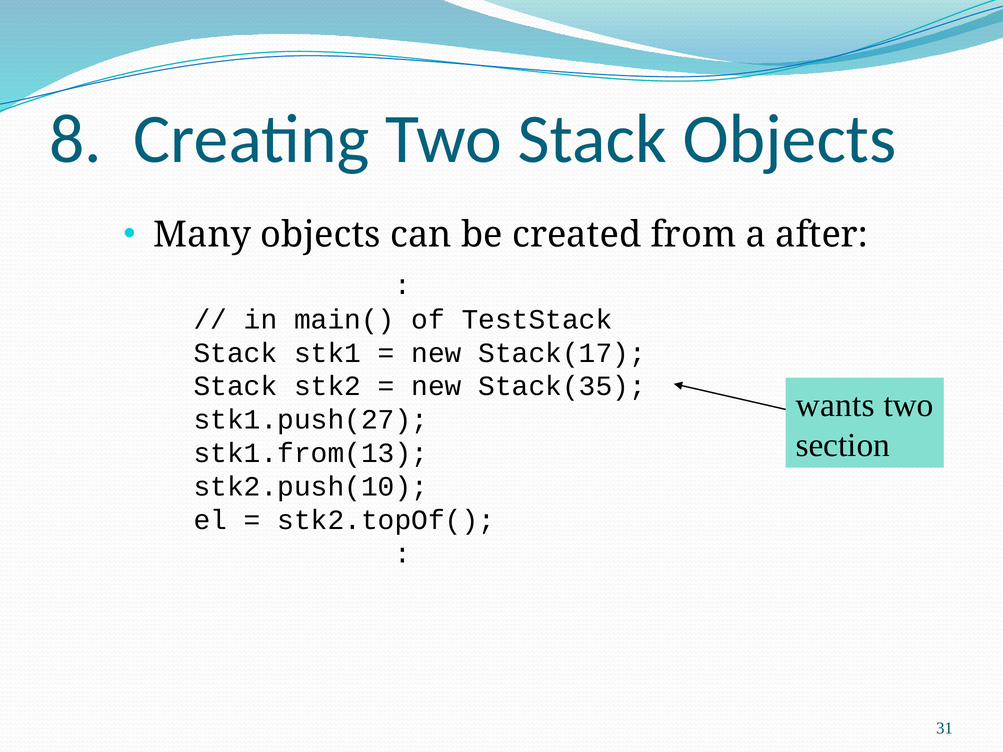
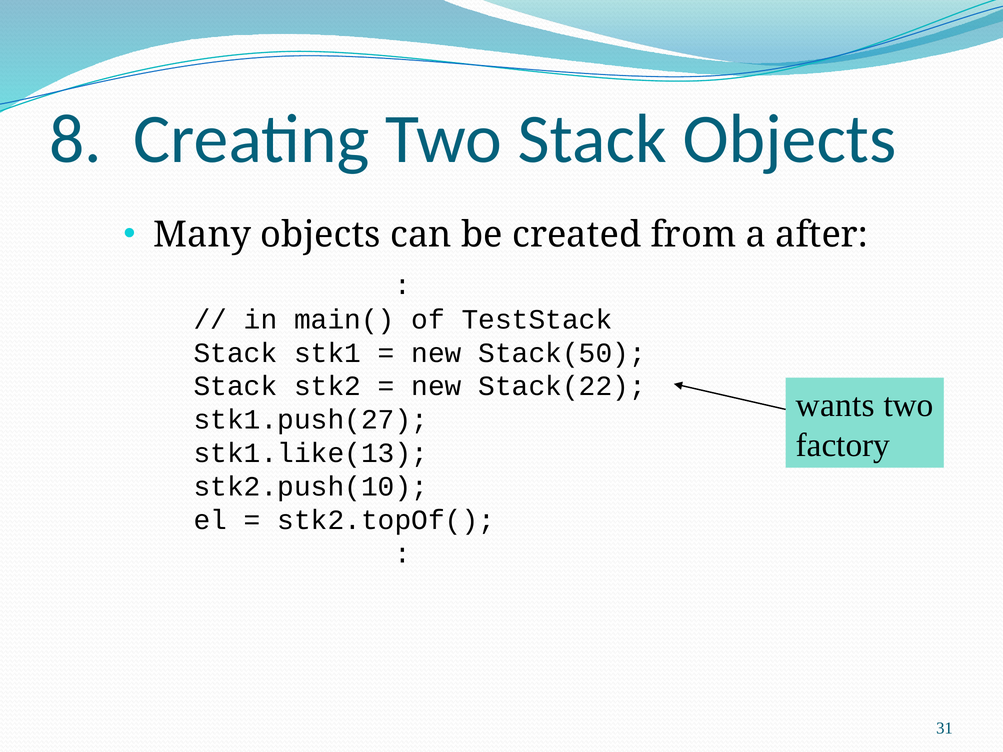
Stack(17: Stack(17 -> Stack(50
Stack(35: Stack(35 -> Stack(22
section: section -> factory
stk1.from(13: stk1.from(13 -> stk1.like(13
